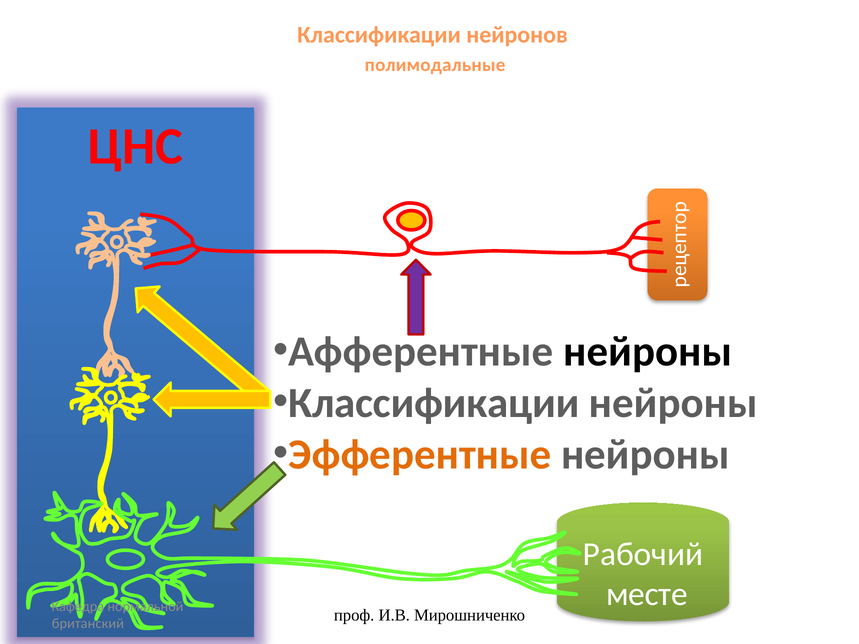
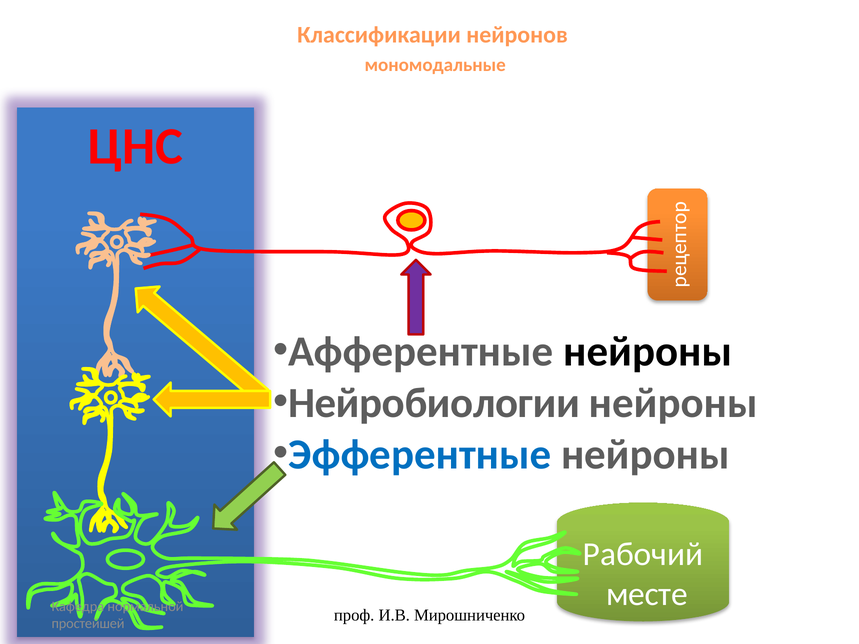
полимодальные: полимодальные -> мономодальные
Классификации at (434, 403): Классификации -> Нейробиологии
Эфферентные colour: orange -> blue
британский: британский -> простейшей
